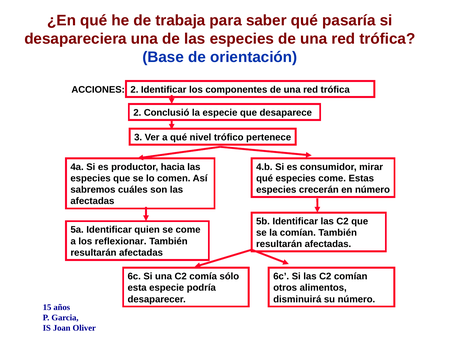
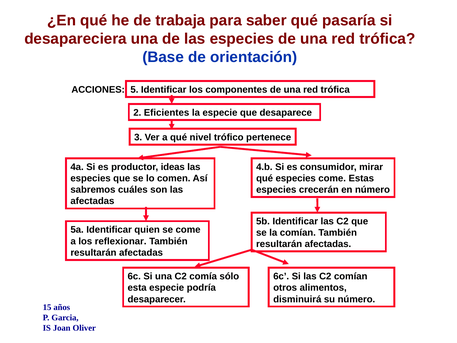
ACCIONES 2: 2 -> 5
Conclusió: Conclusió -> Eficientes
hacia: hacia -> ideas
